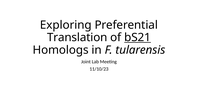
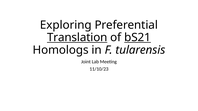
Translation underline: none -> present
